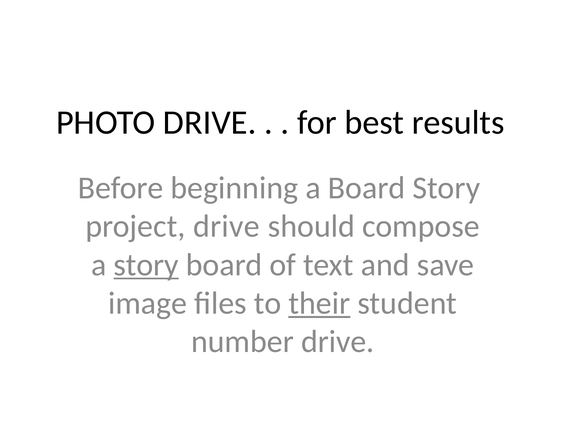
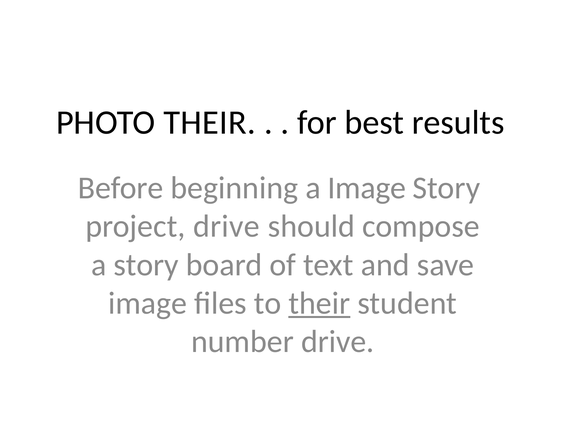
PHOTO DRIVE: DRIVE -> THEIR
a Board: Board -> Image
story at (146, 265) underline: present -> none
